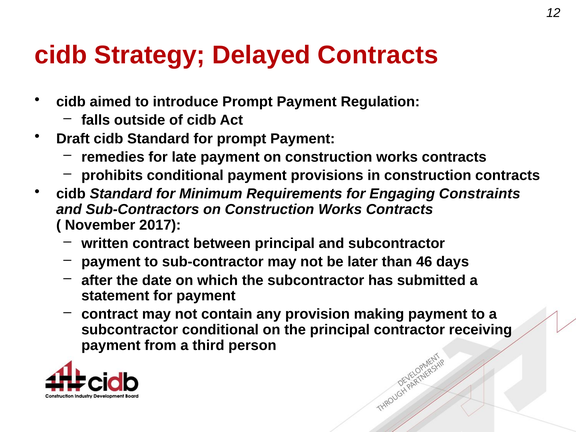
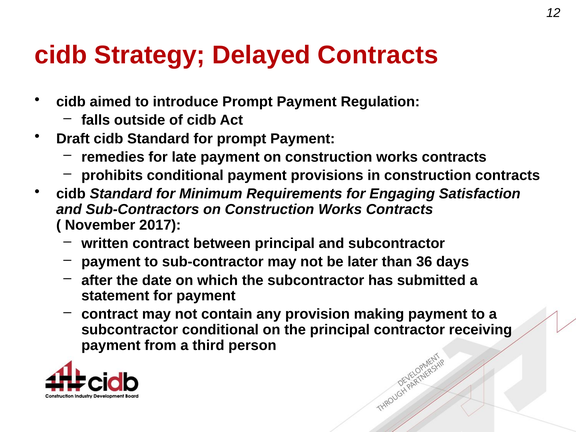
Constraints: Constraints -> Satisfaction
46: 46 -> 36
